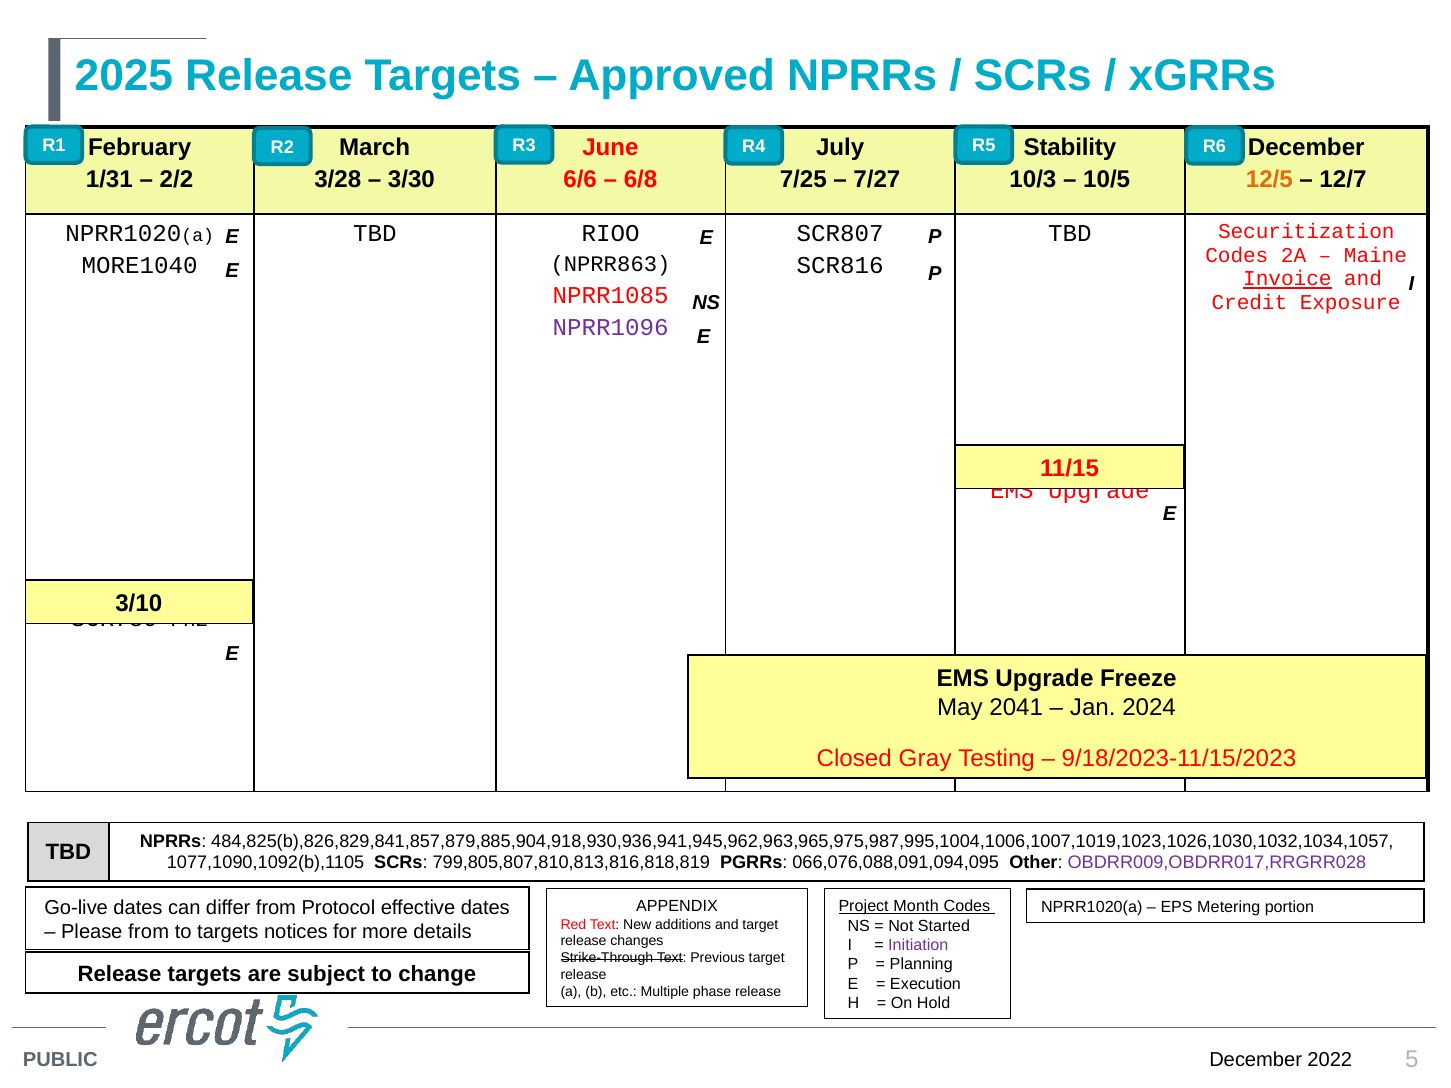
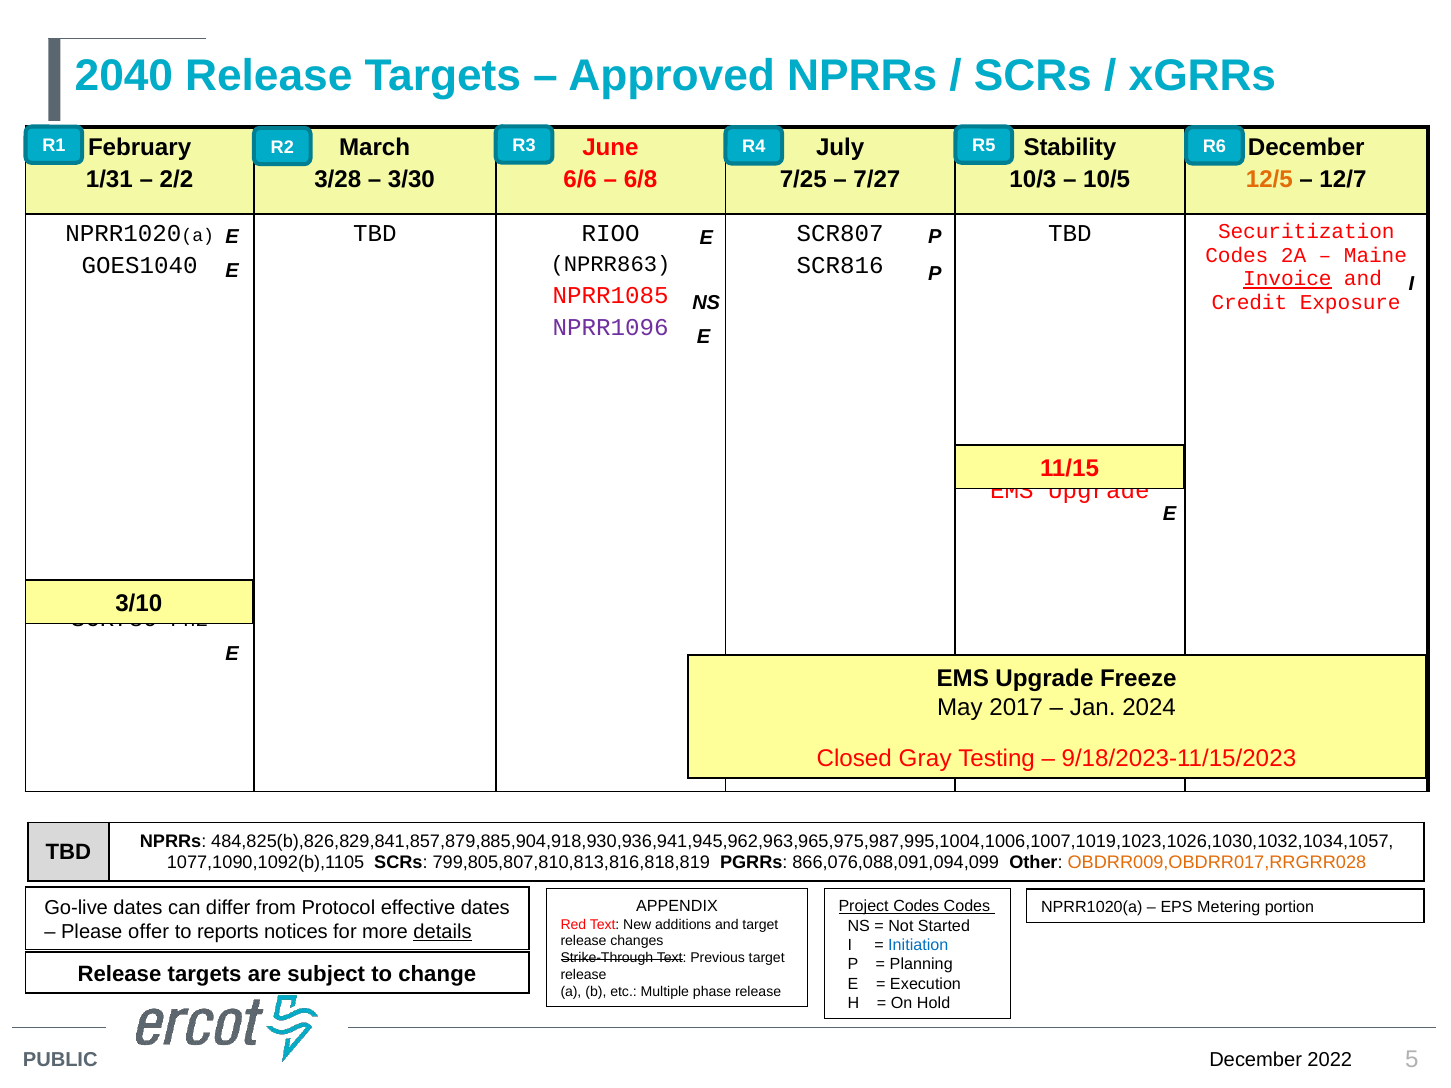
2025: 2025 -> 2040
MORE1040: MORE1040 -> GOES1040
2041: 2041 -> 2017
066,076,088,091,094,095: 066,076,088,091,094,095 -> 866,076,088,091,094,099
OBDRR009,OBDRR017,RRGRR028 colour: purple -> orange
Project Month: Month -> Codes
Please from: from -> offer
to targets: targets -> reports
details underline: none -> present
Initiation colour: purple -> blue
